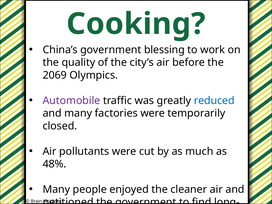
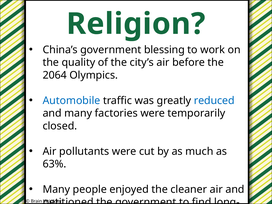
Cooking: Cooking -> Religion
2069: 2069 -> 2064
Automobile colour: purple -> blue
48%: 48% -> 63%
